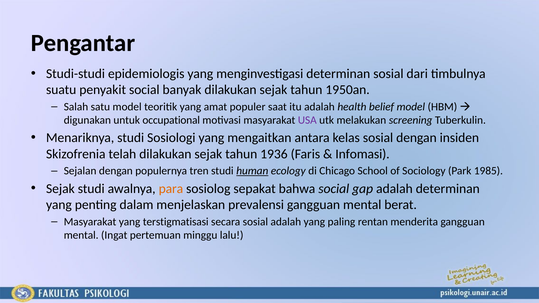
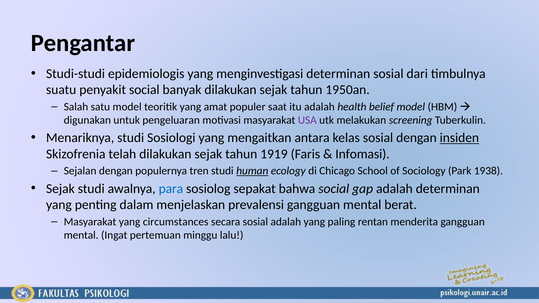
occupational: occupational -> pengeluaran
insiden underline: none -> present
1936: 1936 -> 1919
1985: 1985 -> 1938
para colour: orange -> blue
terstigmatisasi: terstigmatisasi -> circumstances
